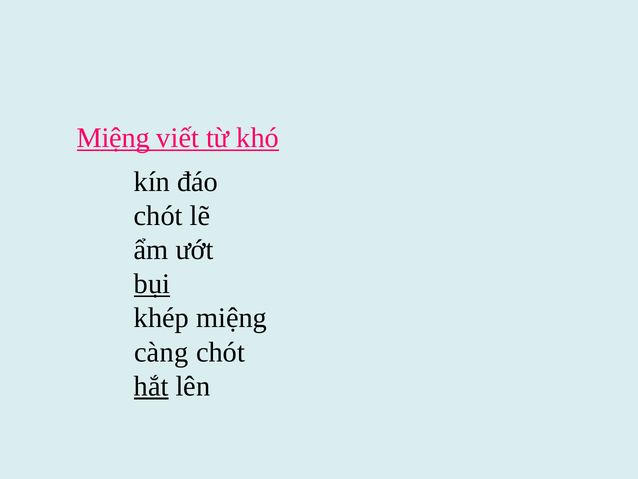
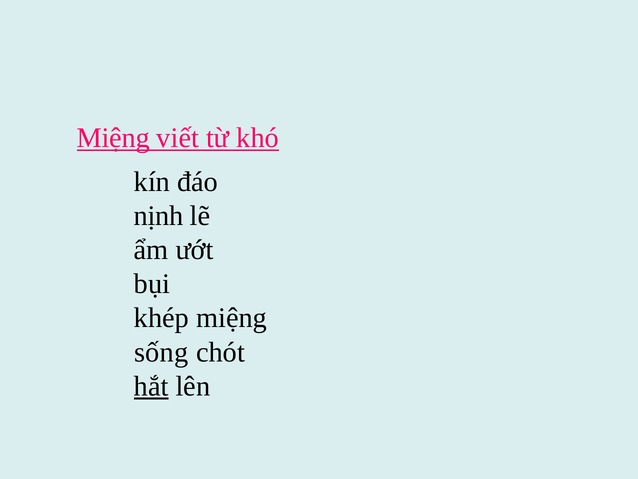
chót at (158, 216): chót -> nịnh
bụi underline: present -> none
càng: càng -> sống
